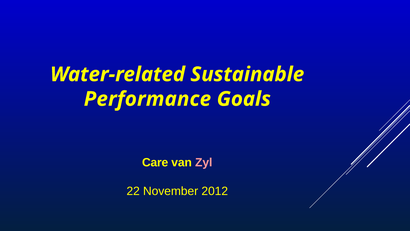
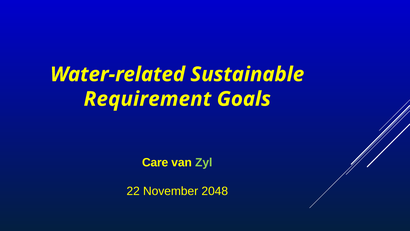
Performance: Performance -> Requirement
Zyl colour: pink -> light green
2012: 2012 -> 2048
